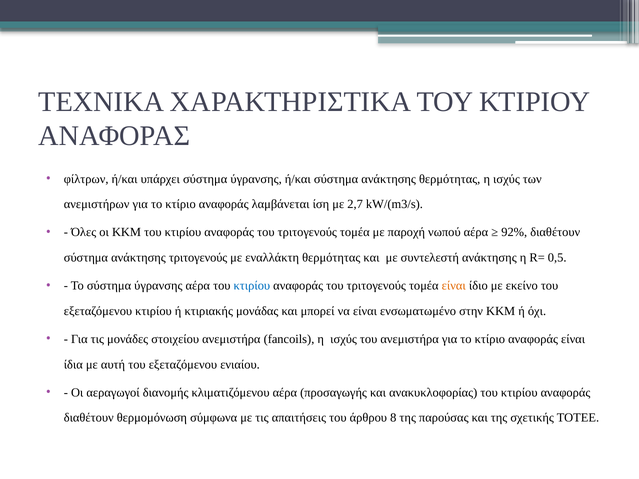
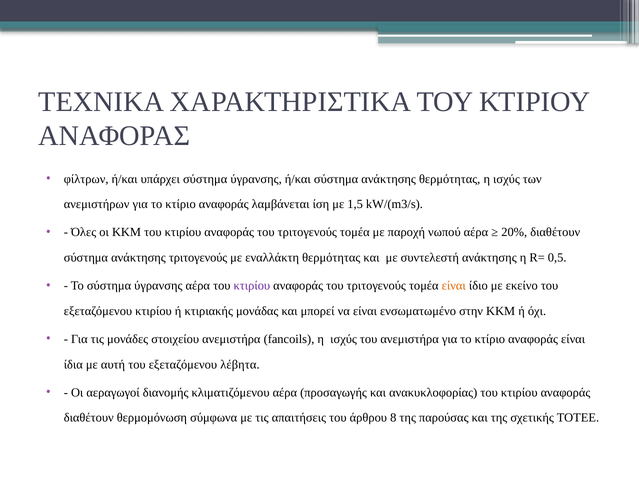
2,7: 2,7 -> 1,5
92%: 92% -> 20%
κτιρίου at (252, 286) colour: blue -> purple
ενιαίου: ενιαίου -> λέβητα
